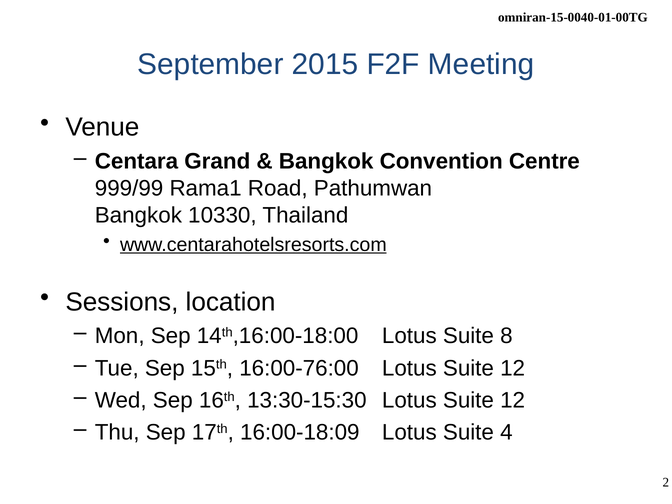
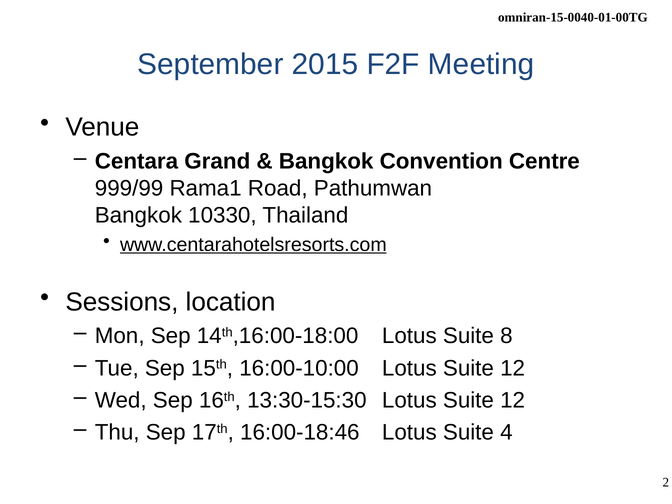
16:00-76:00: 16:00-76:00 -> 16:00-10:00
16:00-18:09: 16:00-18:09 -> 16:00-18:46
